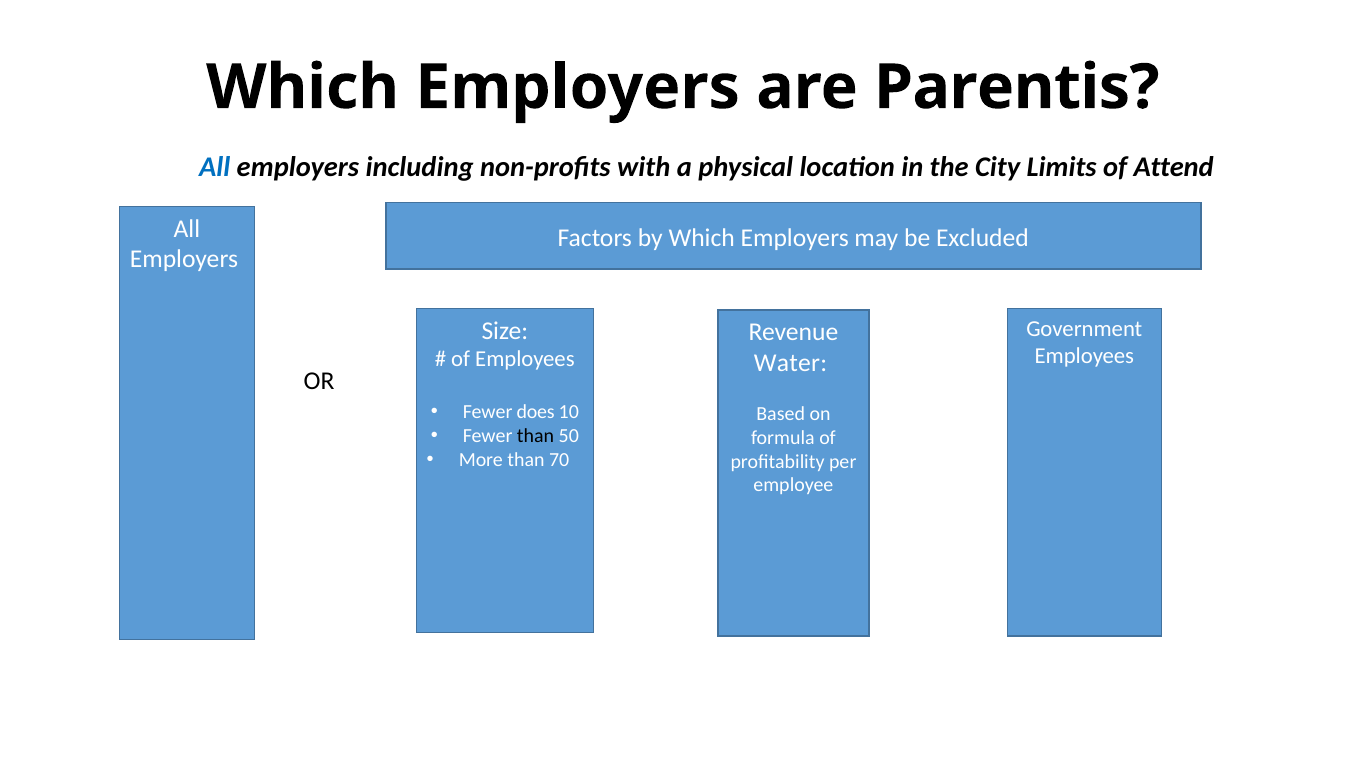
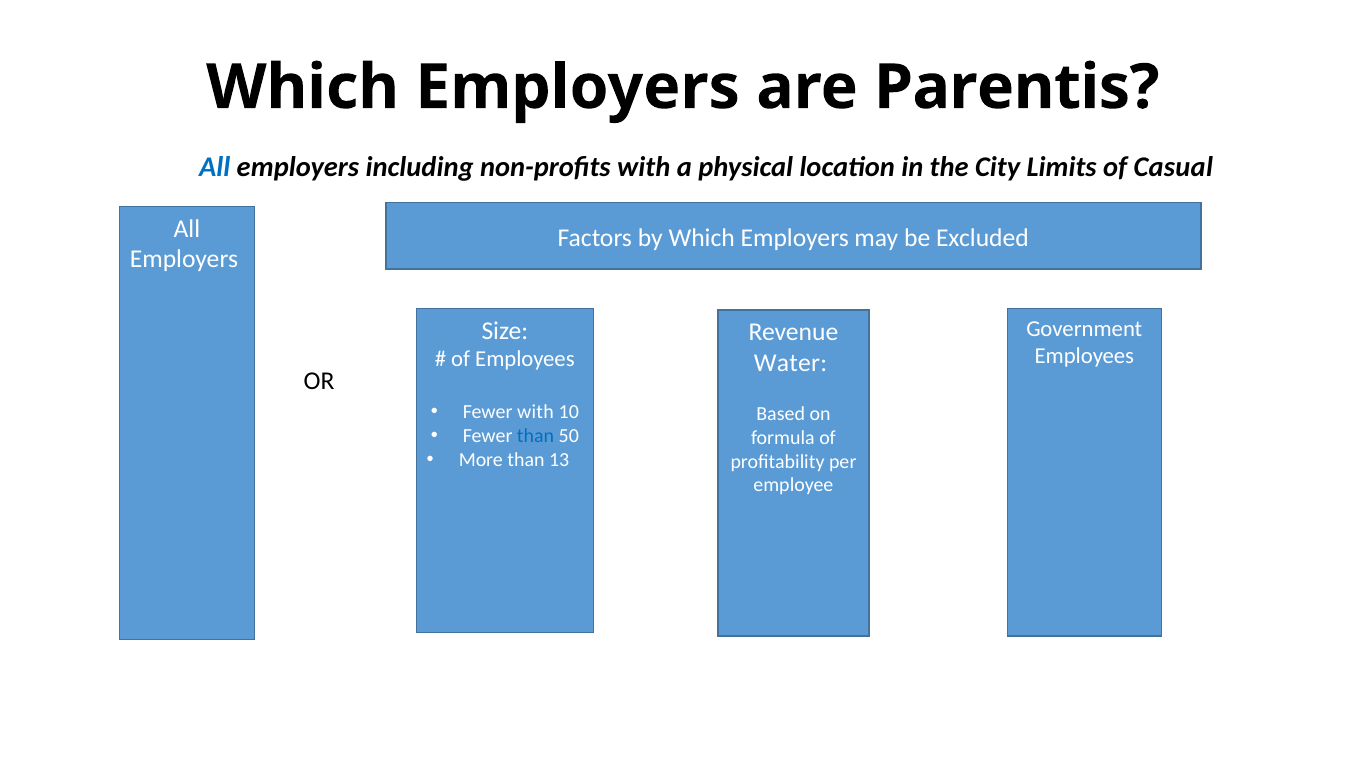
Attend: Attend -> Casual
Fewer does: does -> with
than at (536, 436) colour: black -> blue
70: 70 -> 13
